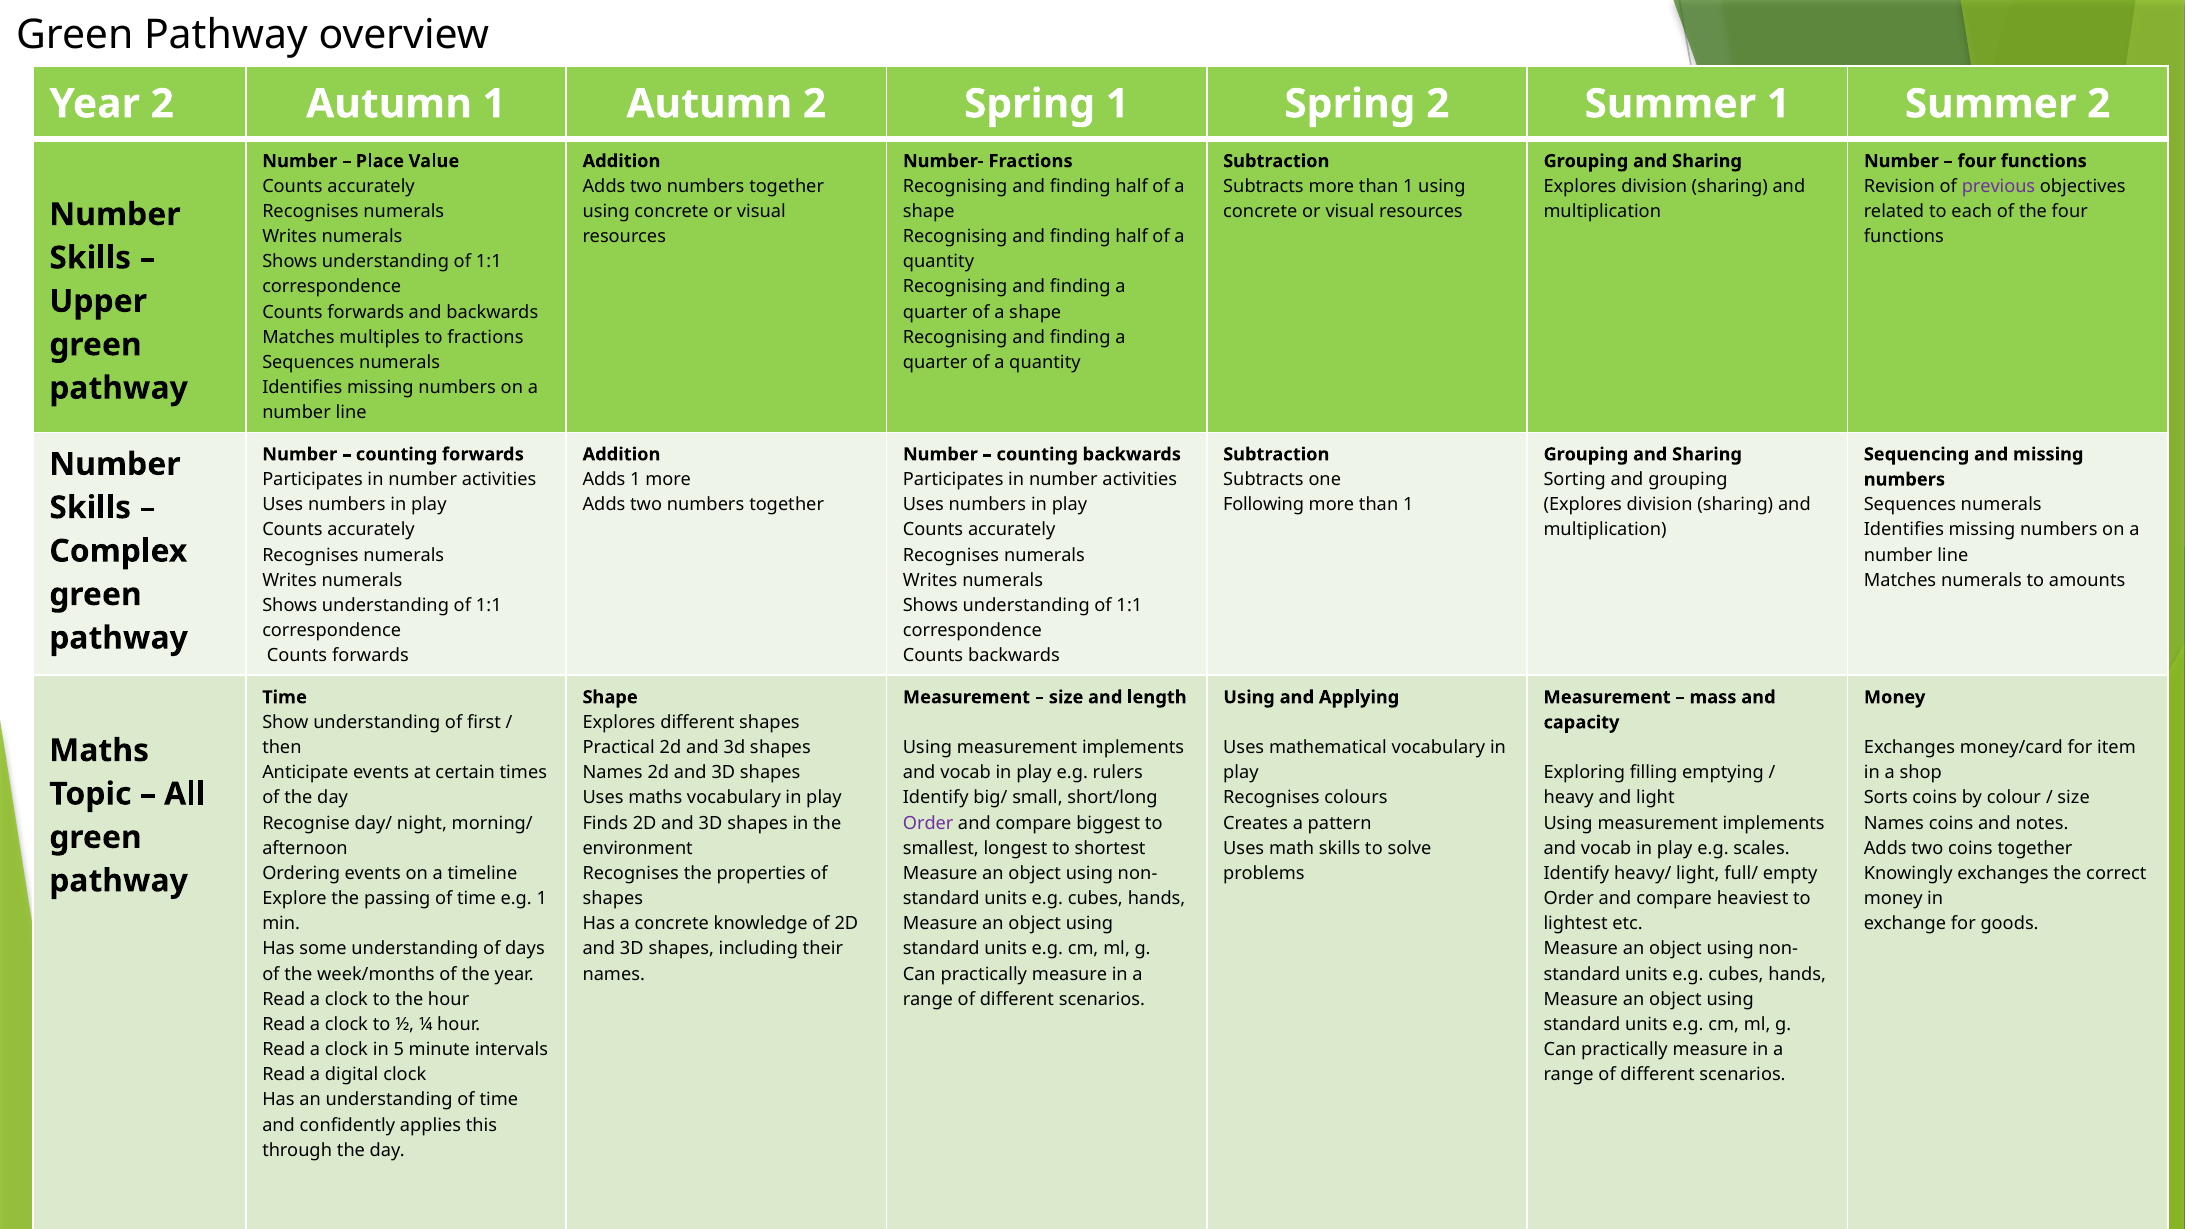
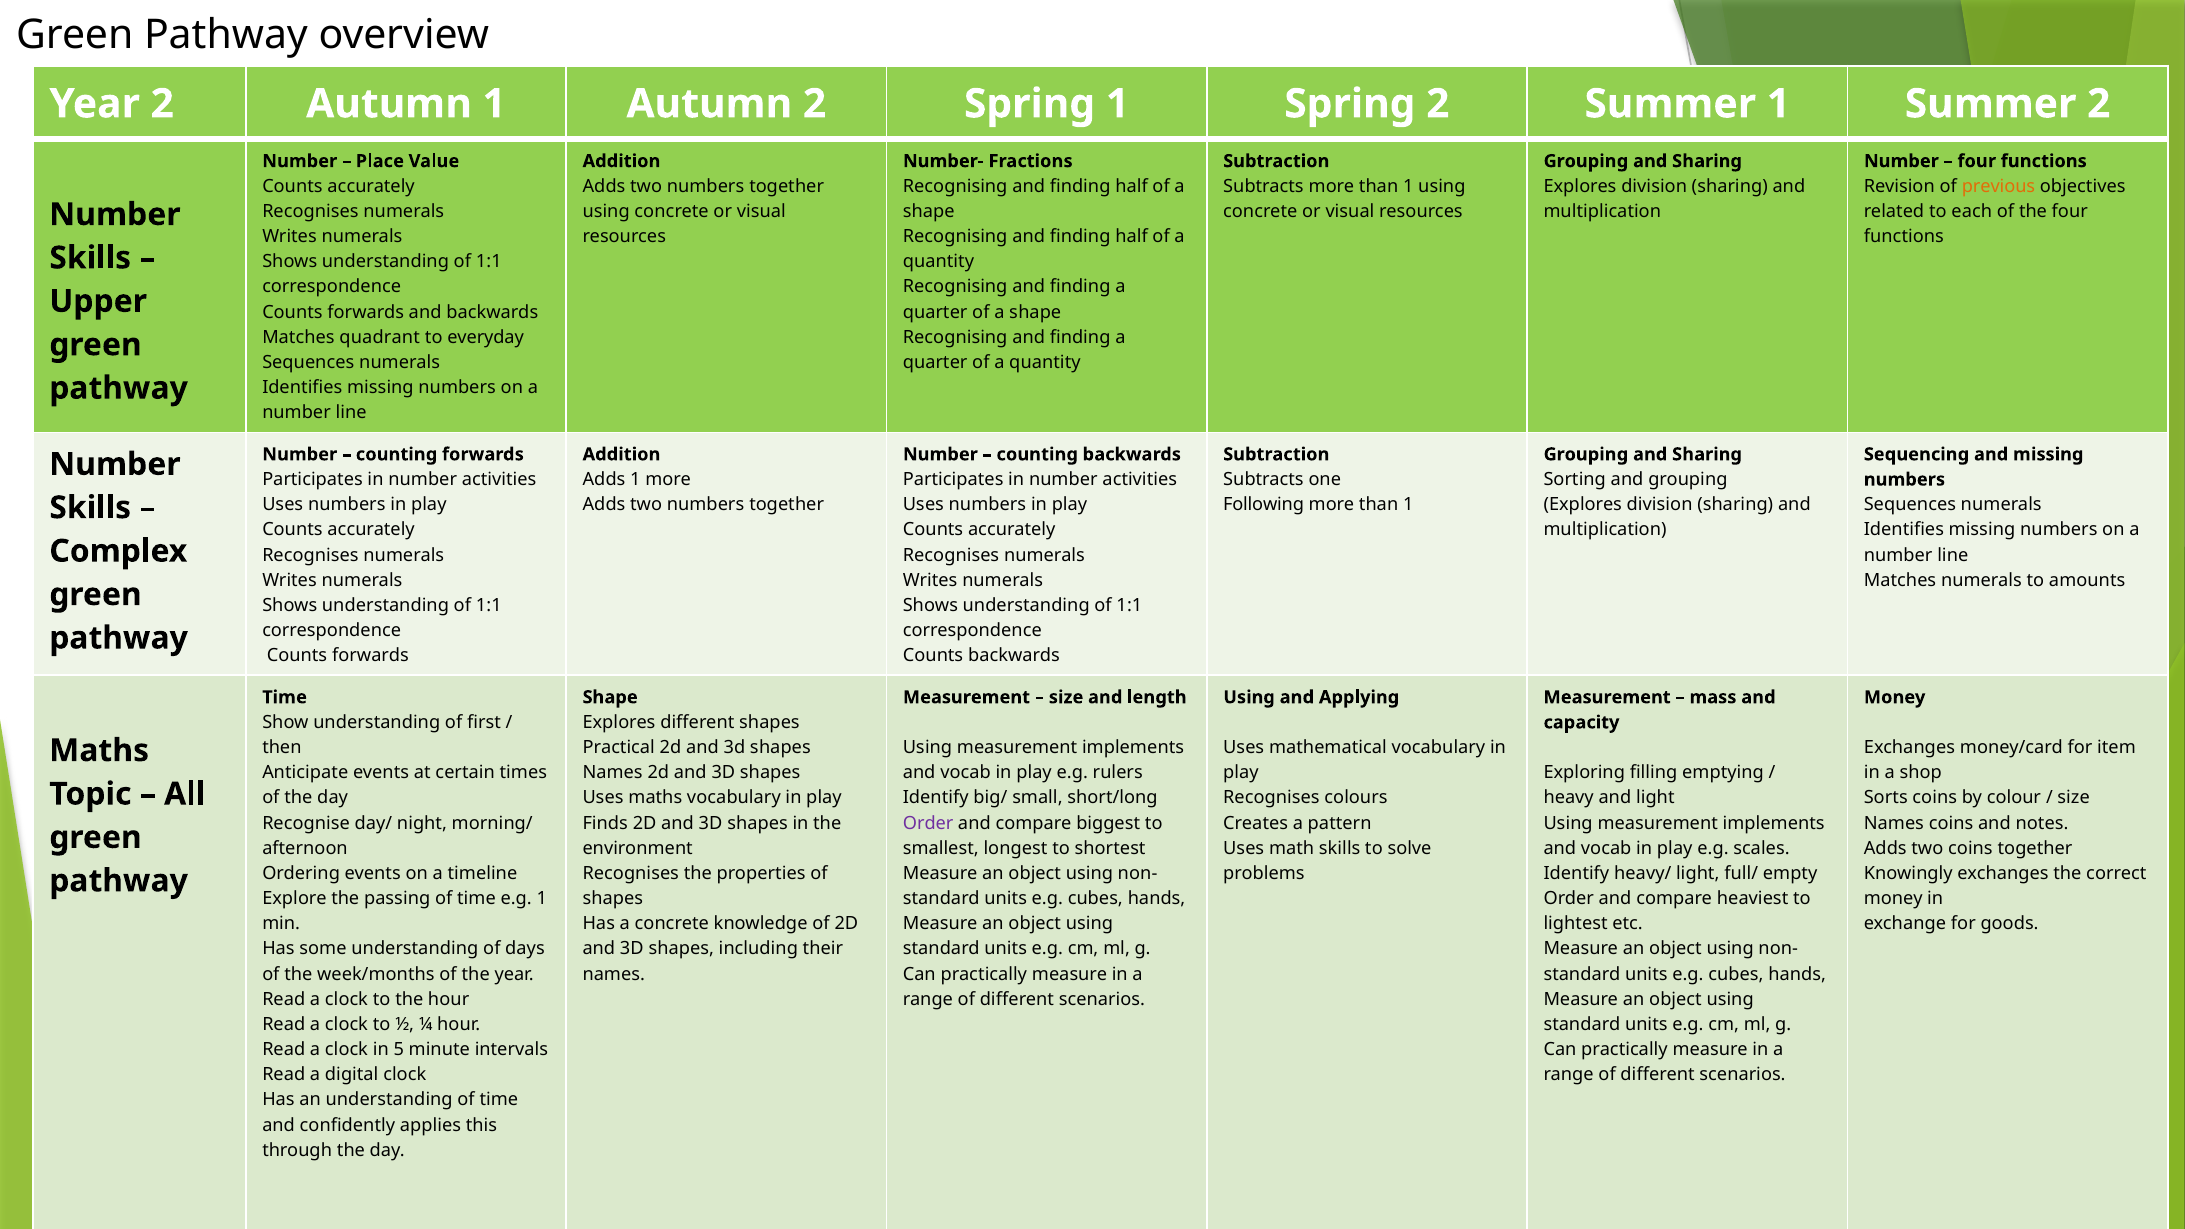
previous colour: purple -> orange
multiples: multiples -> quadrant
to fractions: fractions -> everyday
